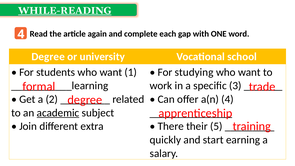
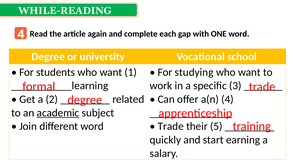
WHILE-READING underline: present -> none
different extra: extra -> word
There at (171, 126): There -> Trade
